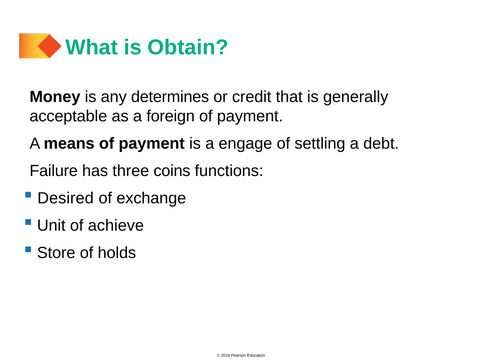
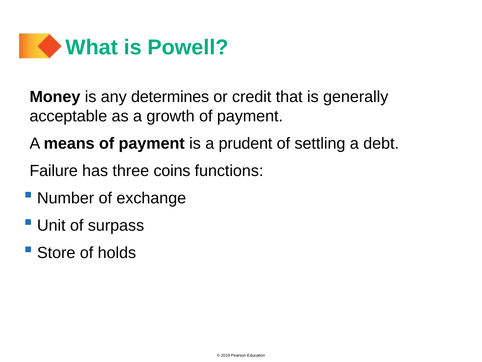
Obtain: Obtain -> Powell
foreign: foreign -> growth
engage: engage -> prudent
Desired: Desired -> Number
achieve: achieve -> surpass
